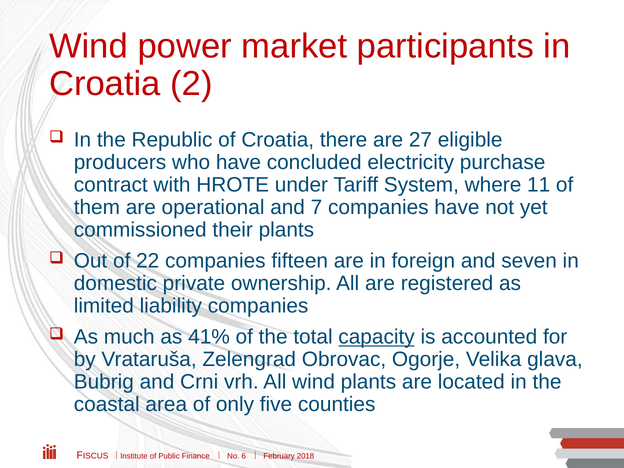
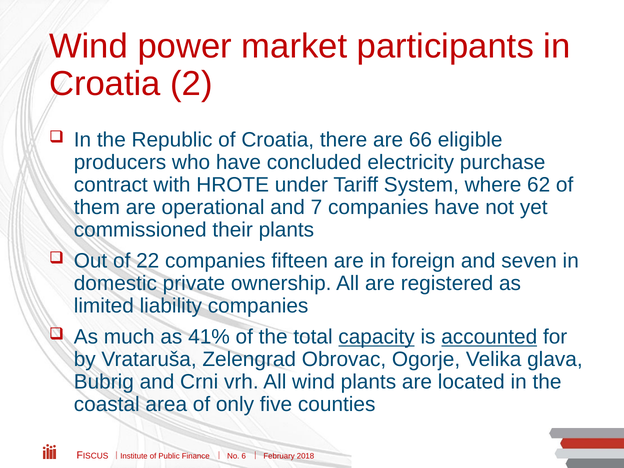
27: 27 -> 66
11: 11 -> 62
accounted underline: none -> present
